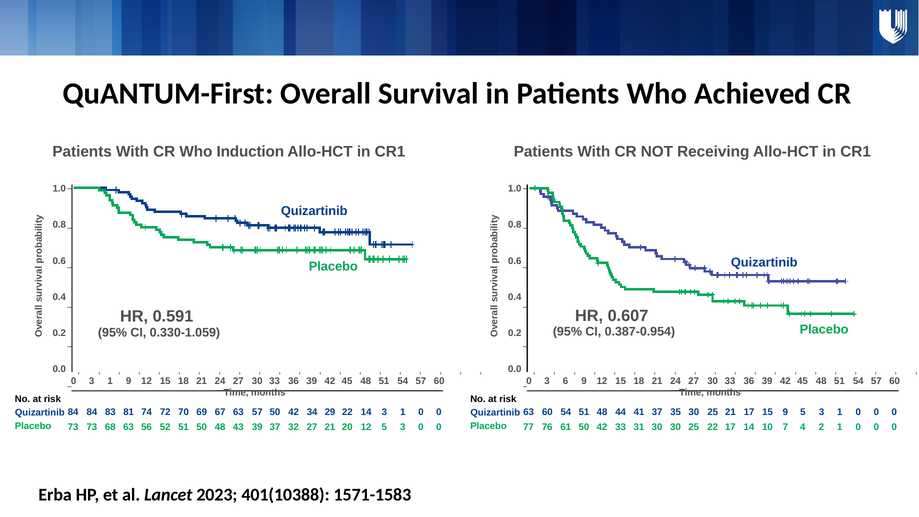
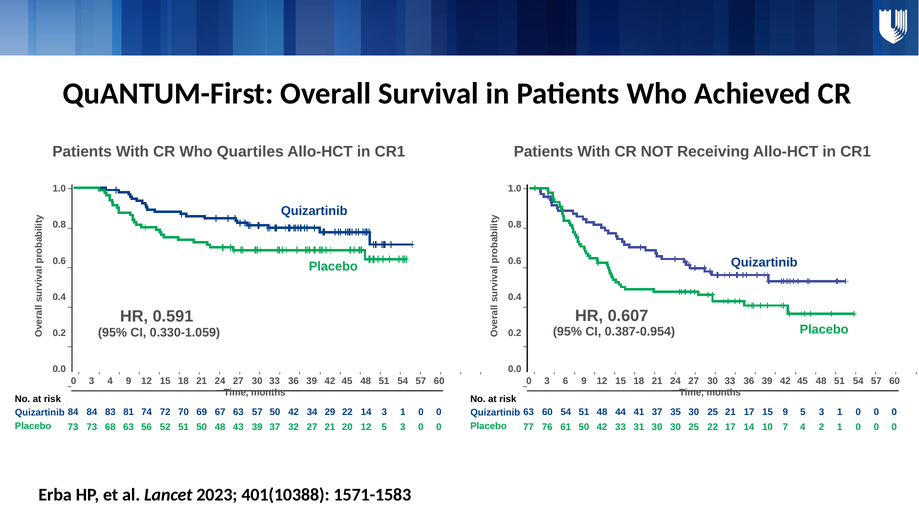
Induction: Induction -> Quartiles
0 3 1: 1 -> 4
